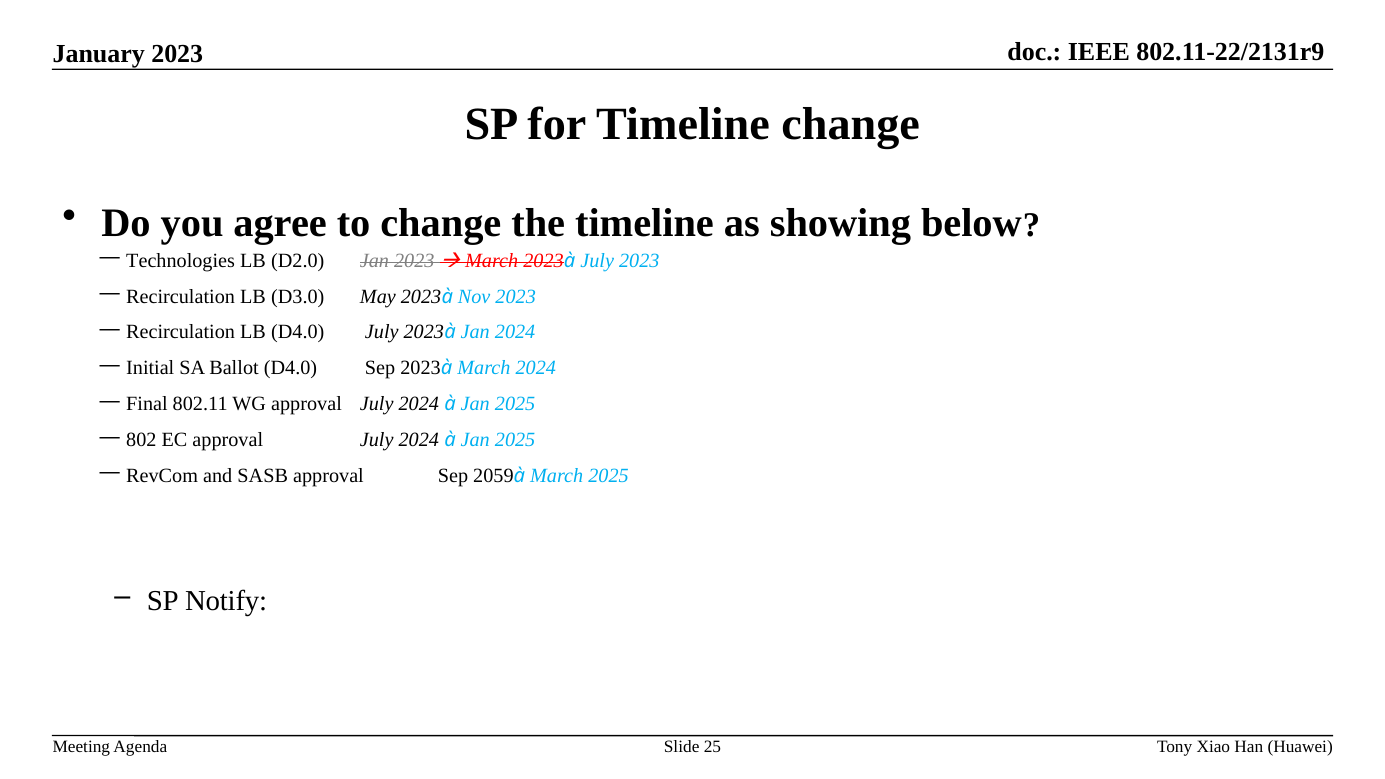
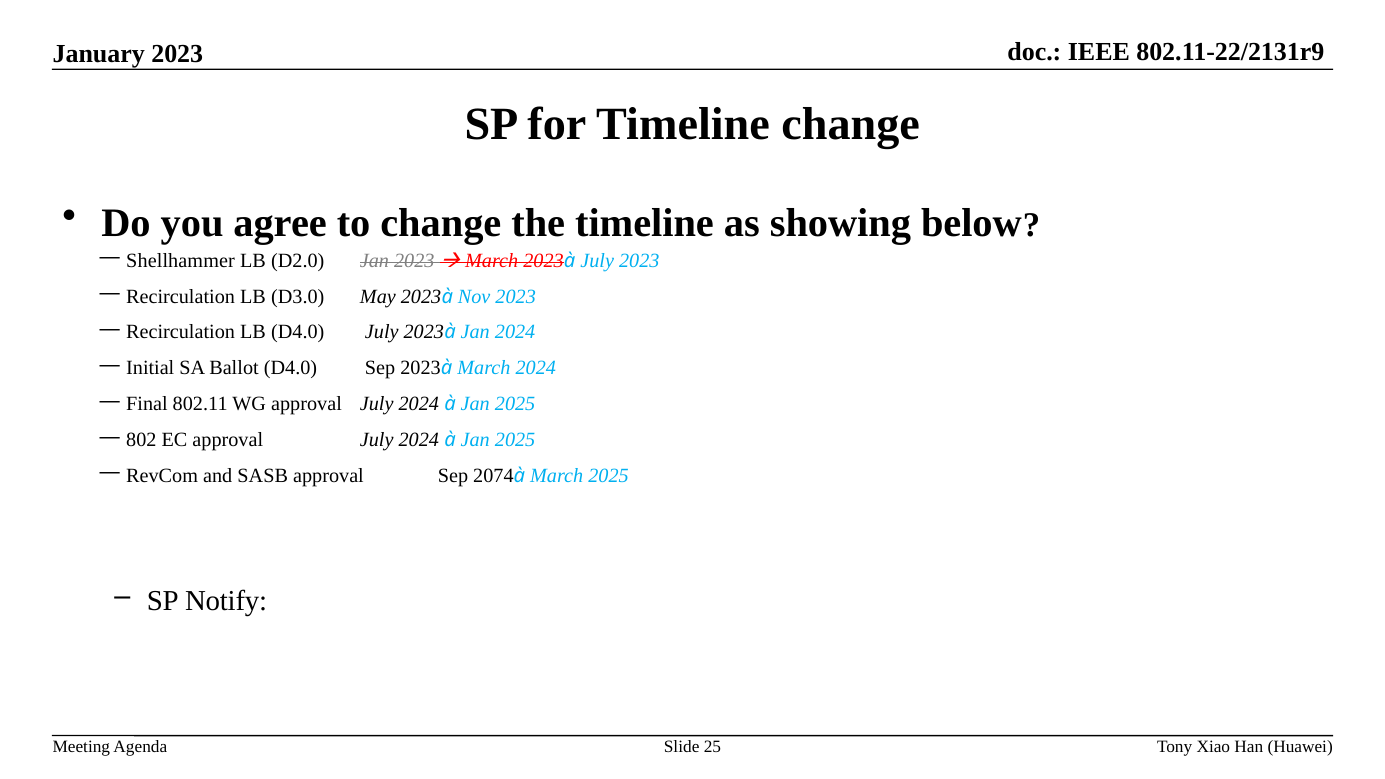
Technologies: Technologies -> Shellhammer
2059: 2059 -> 2074
